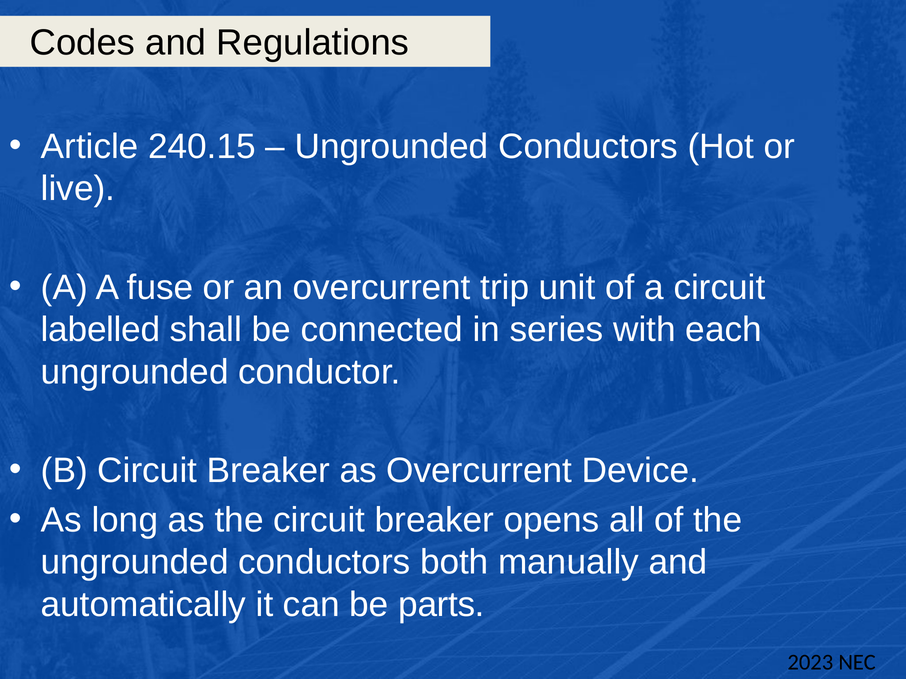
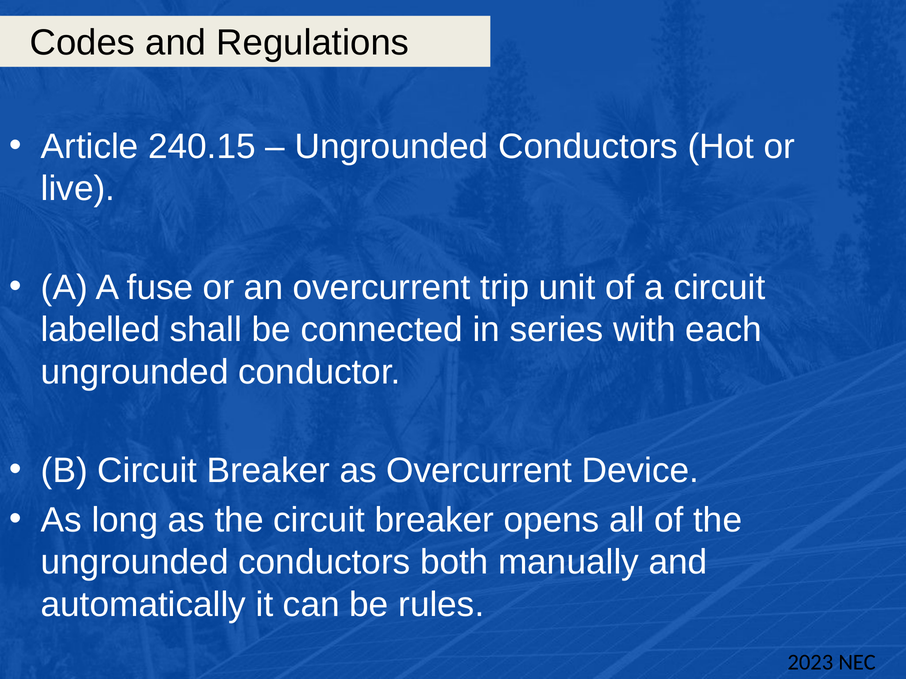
parts: parts -> rules
